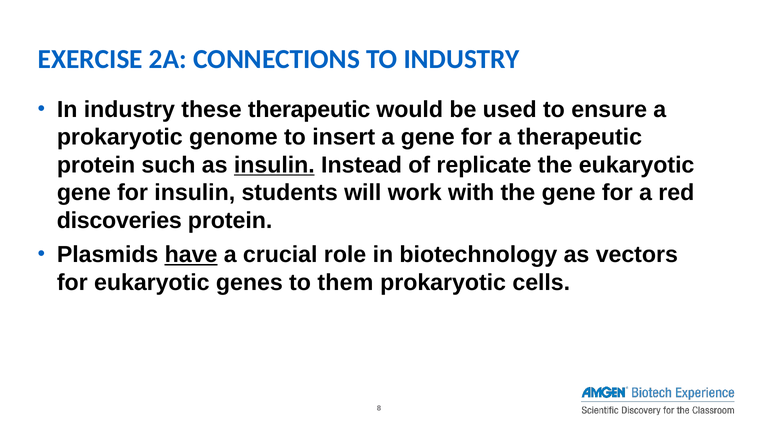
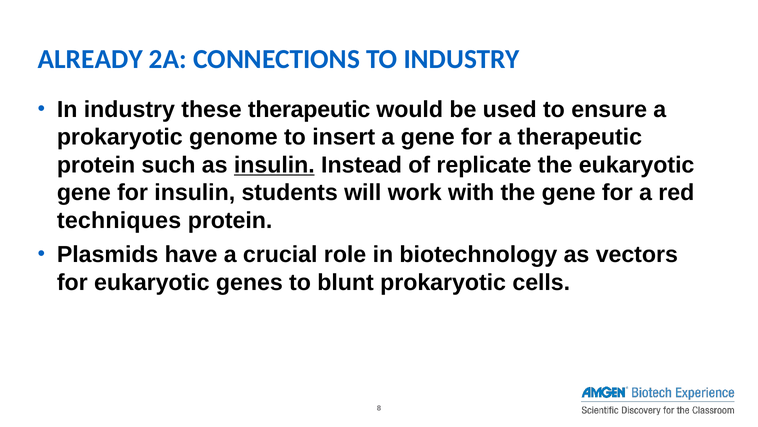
EXERCISE: EXERCISE -> ALREADY
discoveries: discoveries -> techniques
have underline: present -> none
them: them -> blunt
